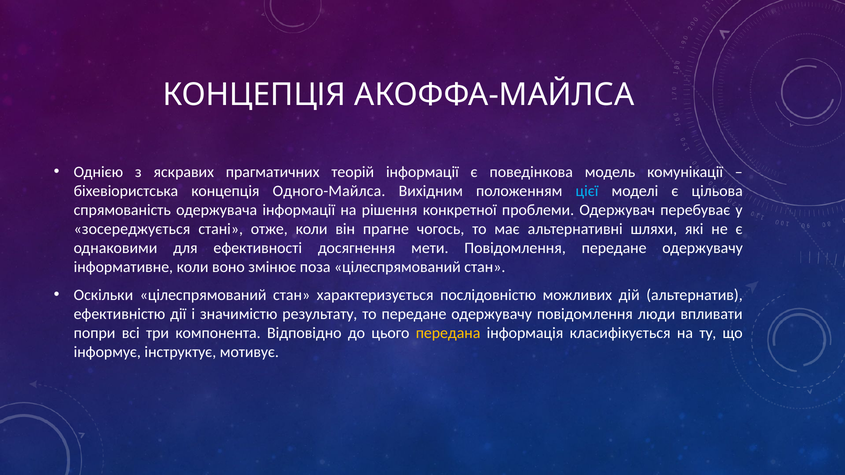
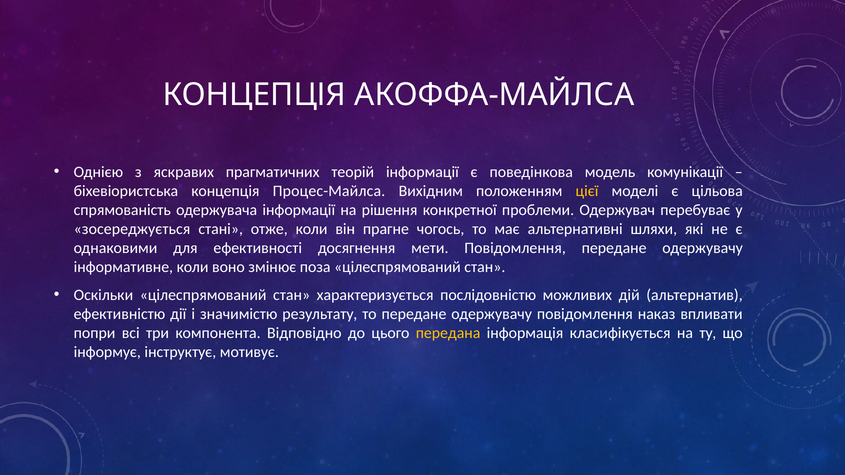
Одного-Майлса: Одного-Майлса -> Процес-Майлса
цієї colour: light blue -> yellow
люди: люди -> наказ
